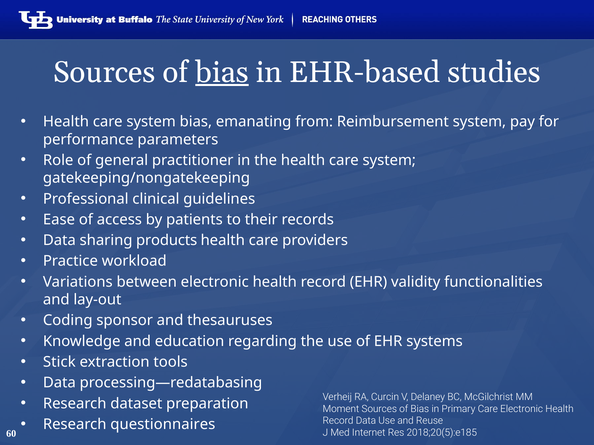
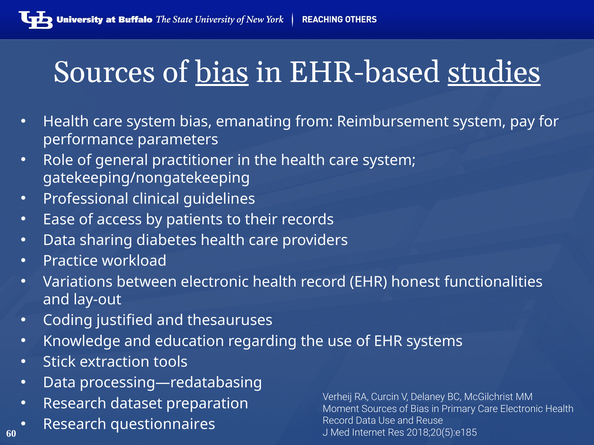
studies underline: none -> present
products: products -> diabetes
validity: validity -> honest
sponsor: sponsor -> justified
